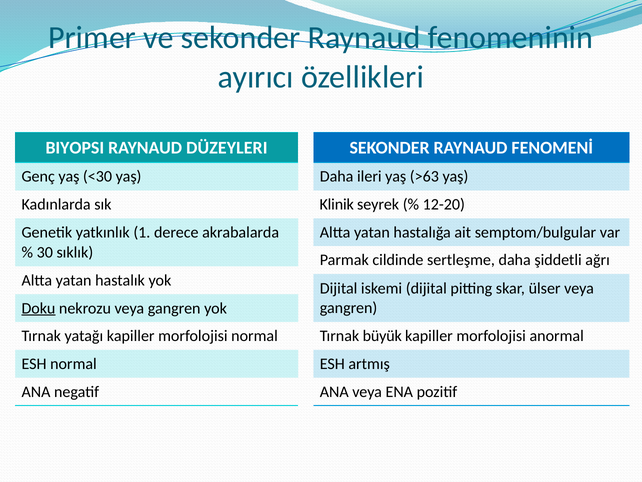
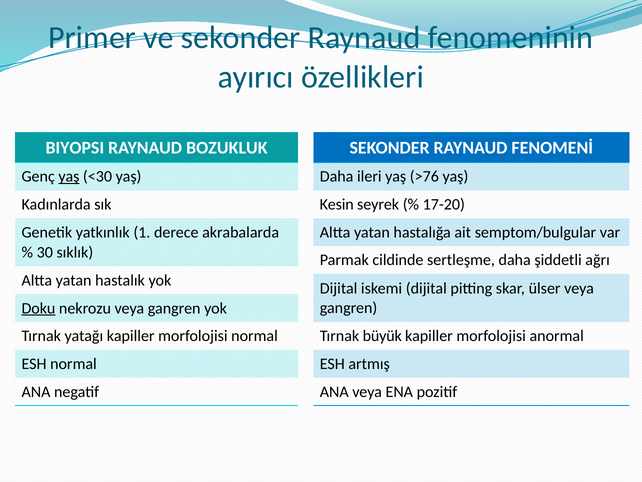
DÜZEYLERI: DÜZEYLERI -> BOZUKLUK
yaş at (69, 177) underline: none -> present
>63: >63 -> >76
Klinik: Klinik -> Kesin
12-20: 12-20 -> 17-20
